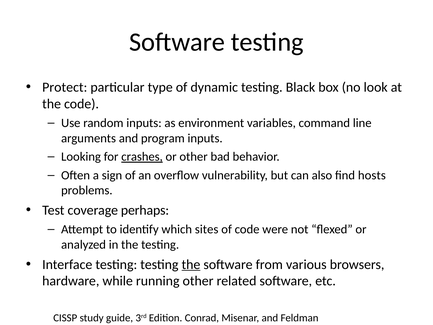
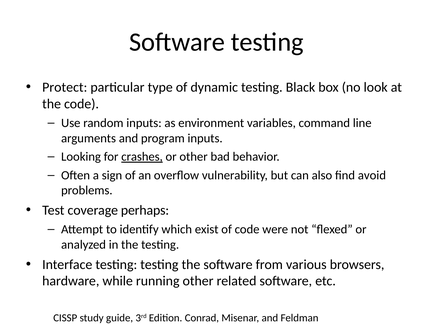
hosts: hosts -> avoid
sites: sites -> exist
the at (191, 264) underline: present -> none
